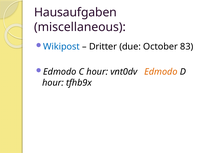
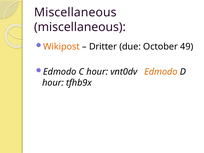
Hausaufgaben at (75, 12): Hausaufgaben -> Miscellaneous
Wikipost colour: blue -> orange
83: 83 -> 49
